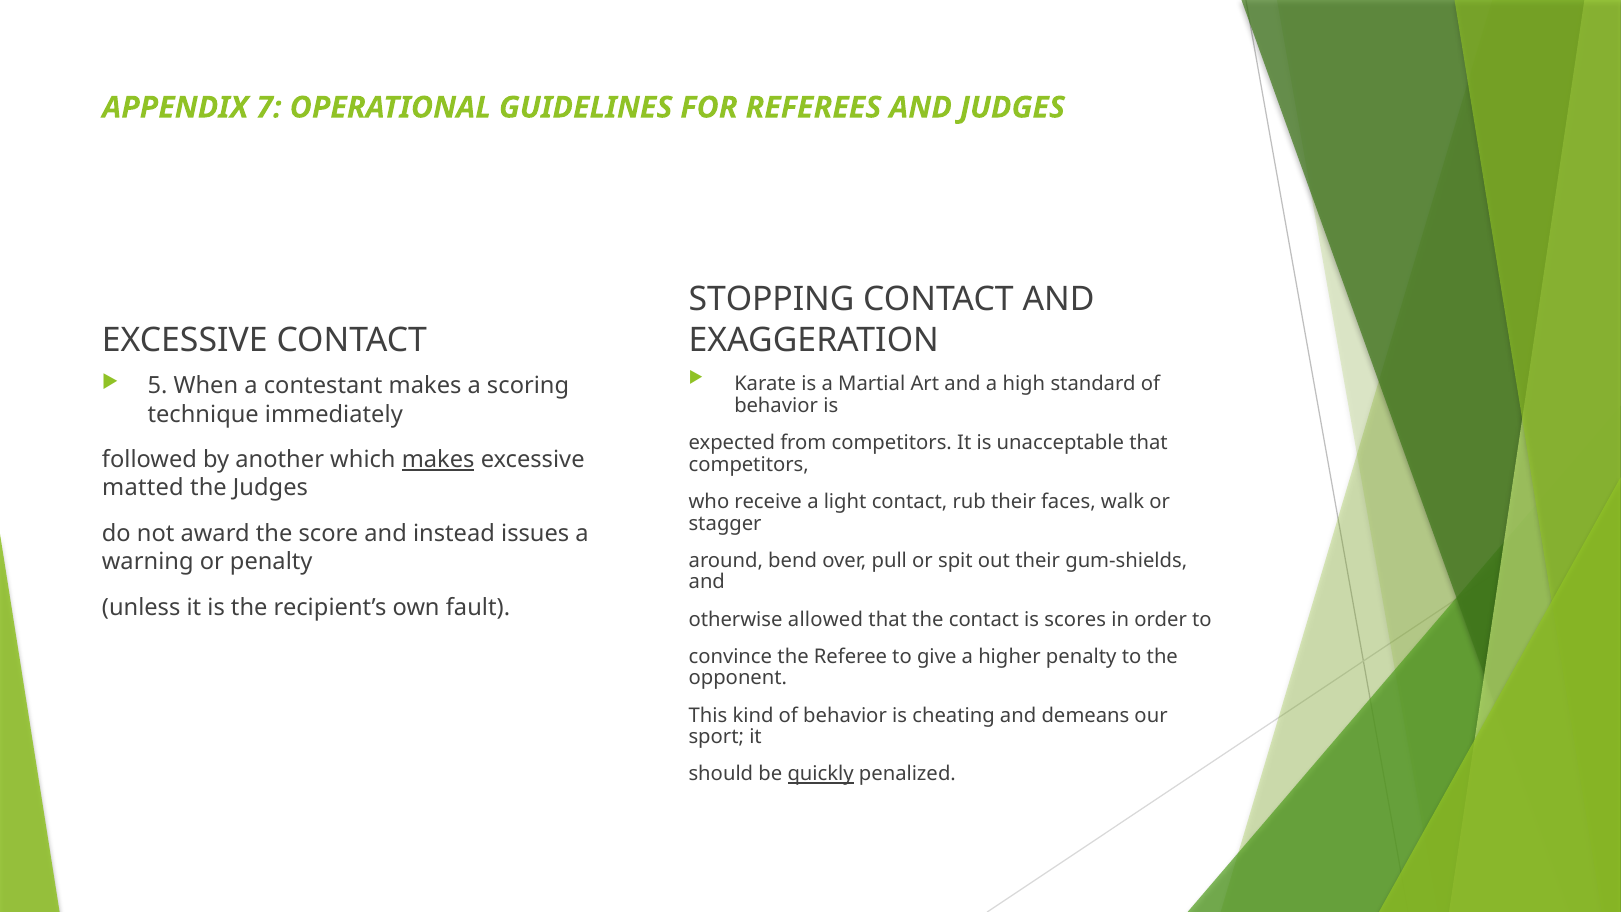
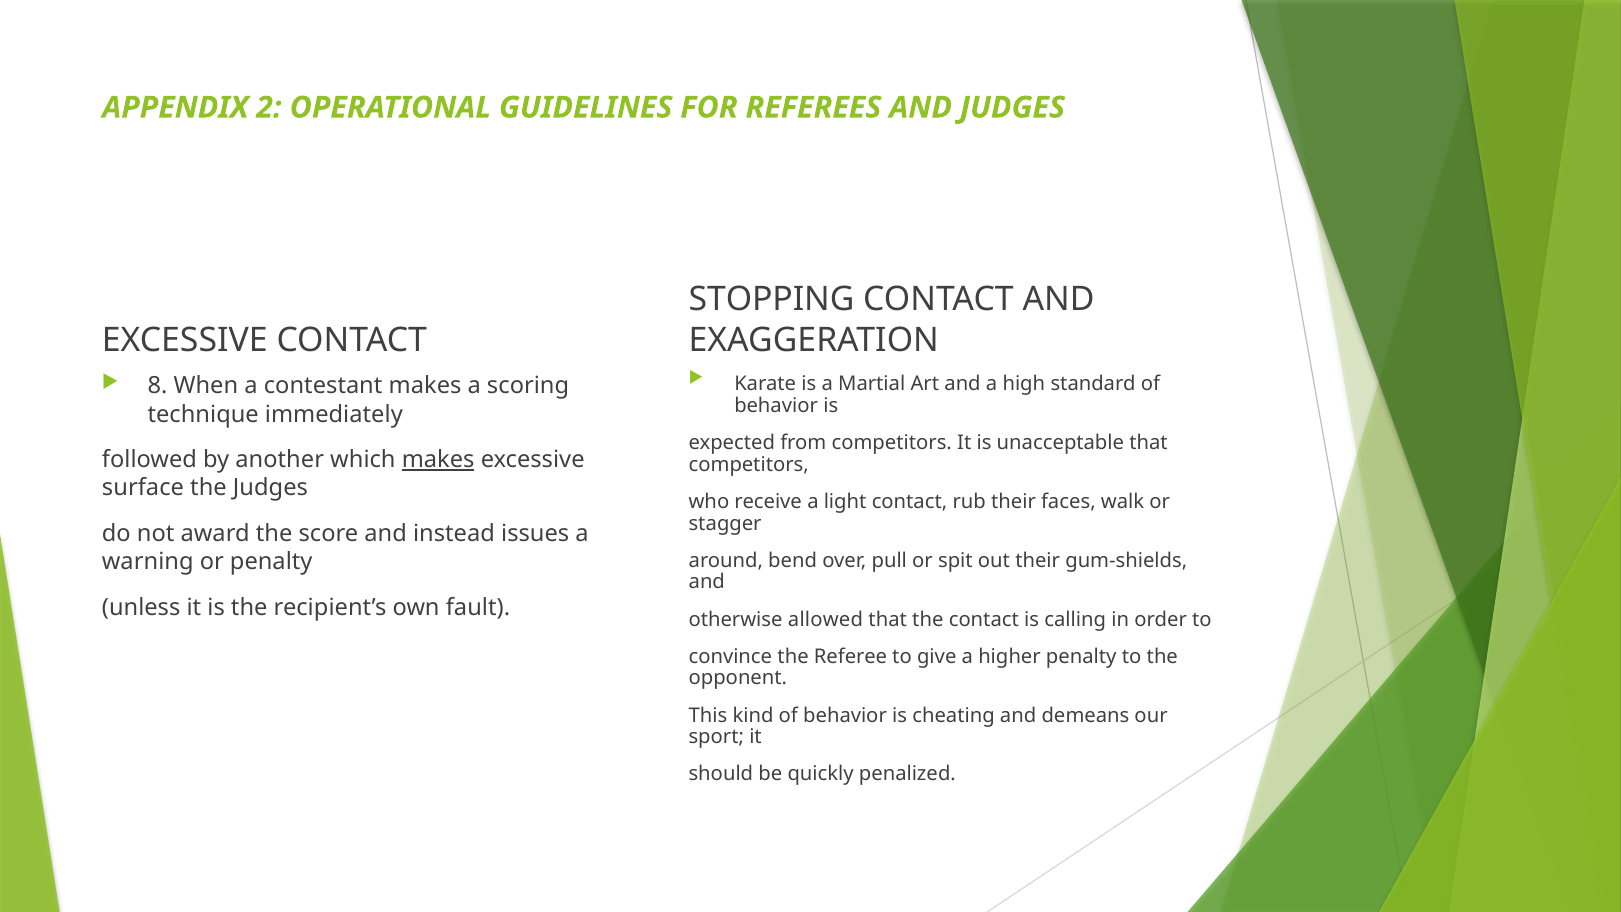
7: 7 -> 2
5: 5 -> 8
matted: matted -> surface
scores: scores -> calling
quickly underline: present -> none
